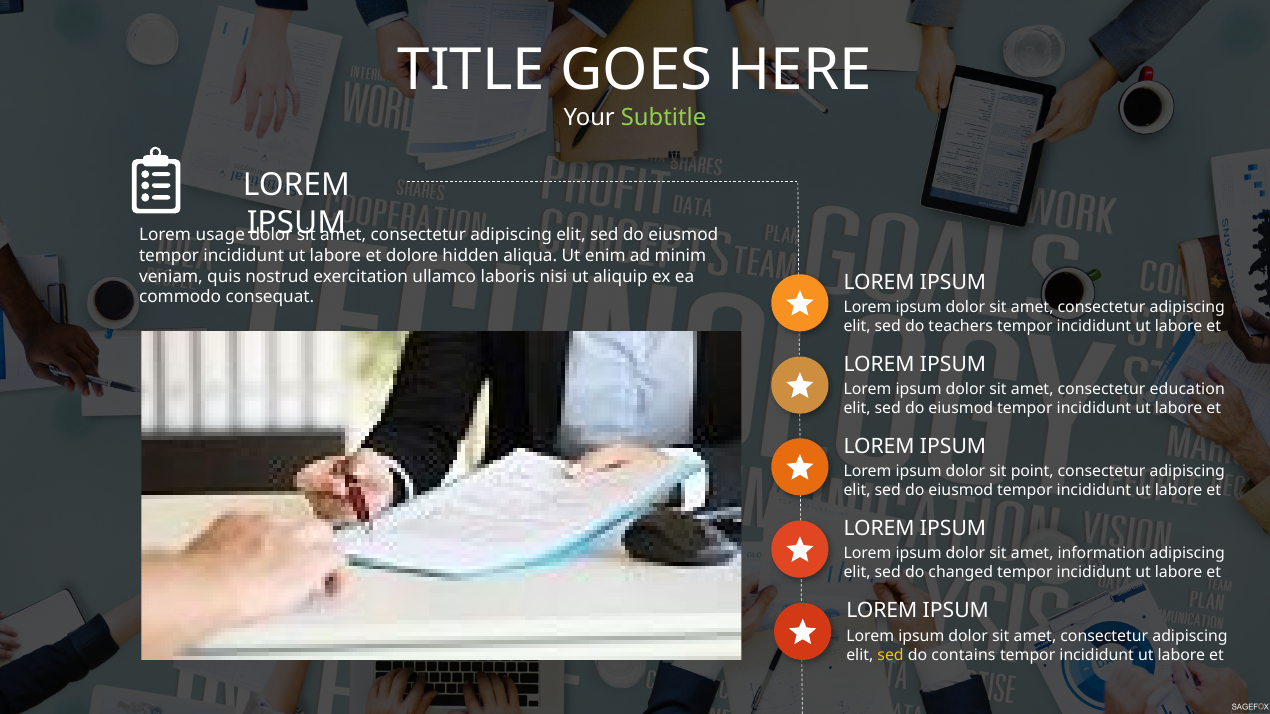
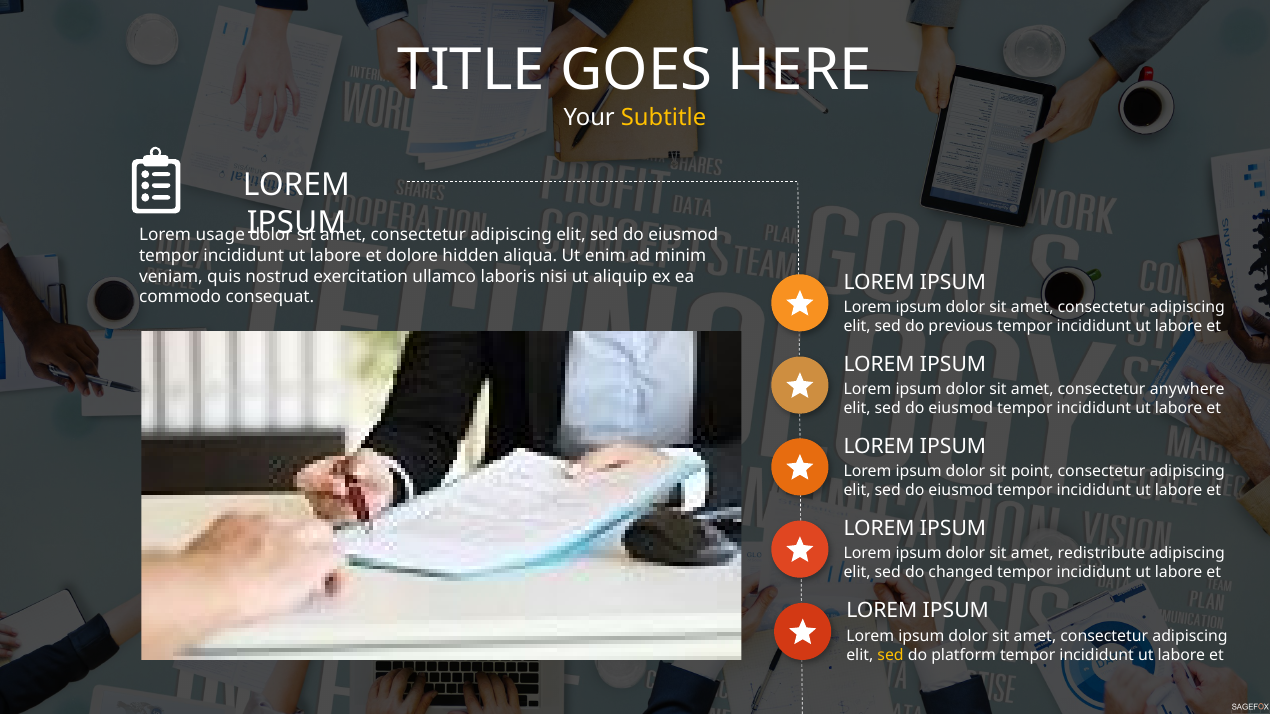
Subtitle colour: light green -> yellow
teachers: teachers -> previous
education: education -> anywhere
information: information -> redistribute
contains: contains -> platform
